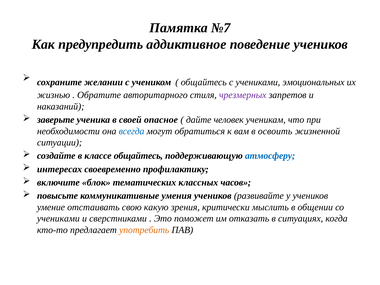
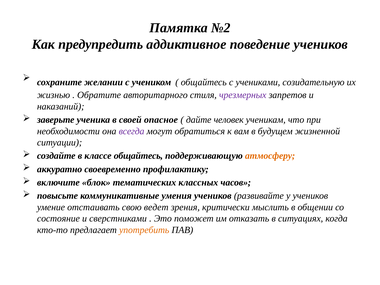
№7: №7 -> №2
эмоциональных: эмоциональных -> созидательную
всегда colour: blue -> purple
освоить: освоить -> будущем
атмосферу colour: blue -> orange
интересах: интересах -> аккуратно
какую: какую -> ведет
учениками at (58, 219): учениками -> состояние
